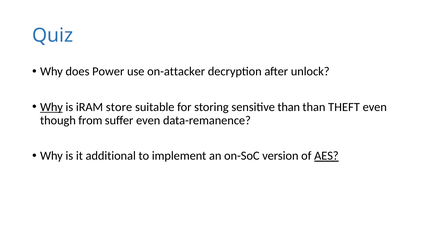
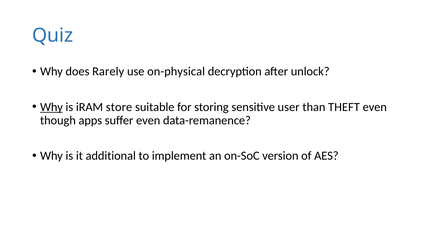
Power: Power -> Rarely
on-attacker: on-attacker -> on-physical
sensitive than: than -> user
from: from -> apps
AES underline: present -> none
